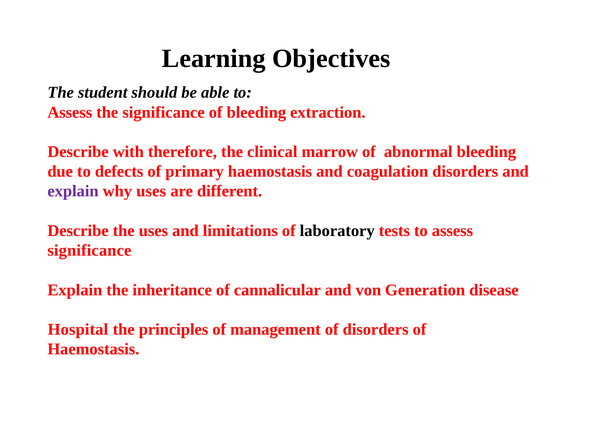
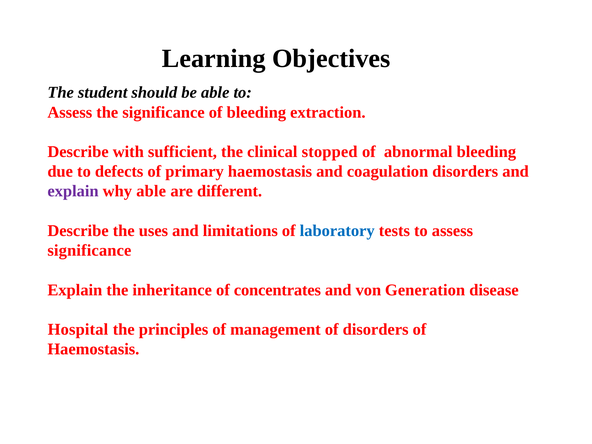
therefore: therefore -> sufficient
marrow: marrow -> stopped
why uses: uses -> able
laboratory colour: black -> blue
cannalicular: cannalicular -> concentrates
